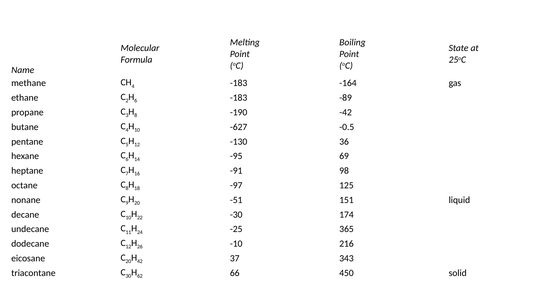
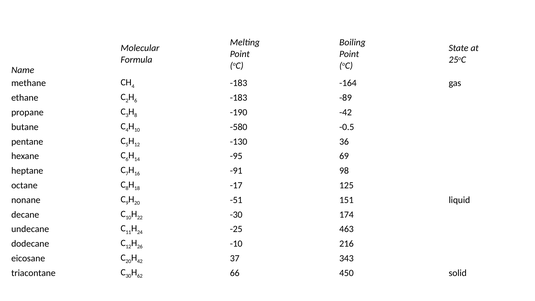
-627: -627 -> -580
-97: -97 -> -17
365: 365 -> 463
